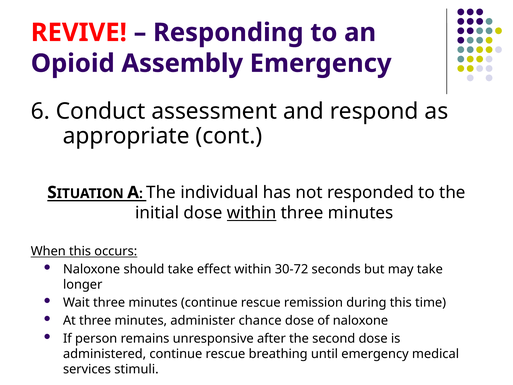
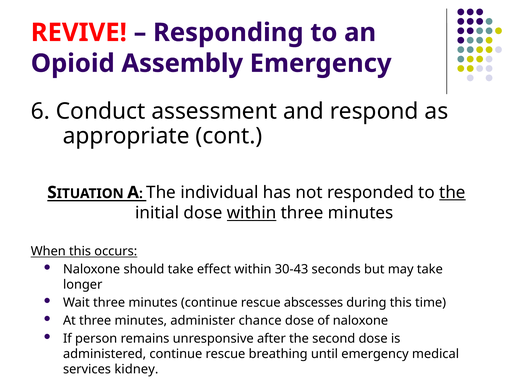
the at (452, 192) underline: none -> present
30-72: 30-72 -> 30-43
remission: remission -> abscesses
stimuli: stimuli -> kidney
